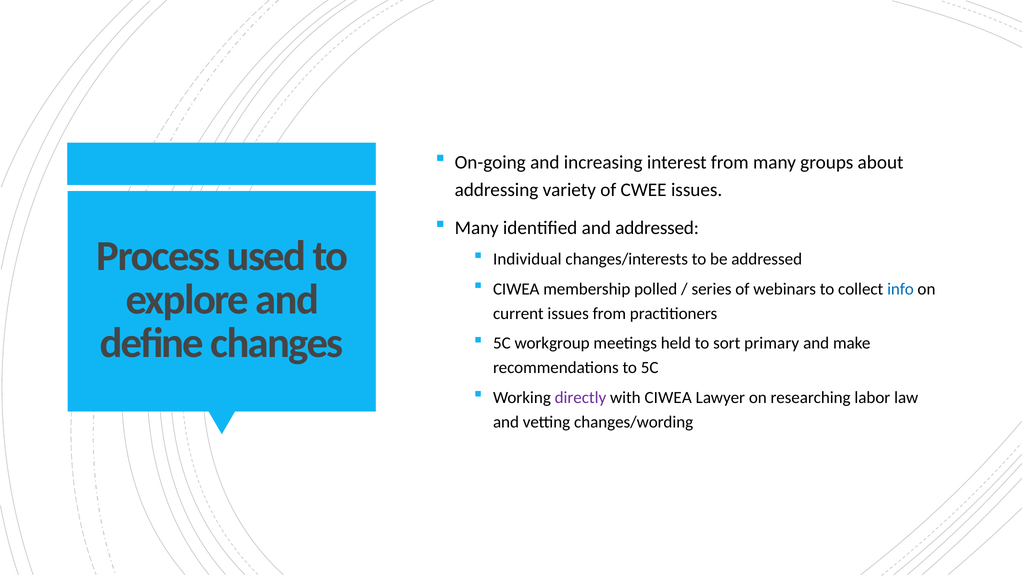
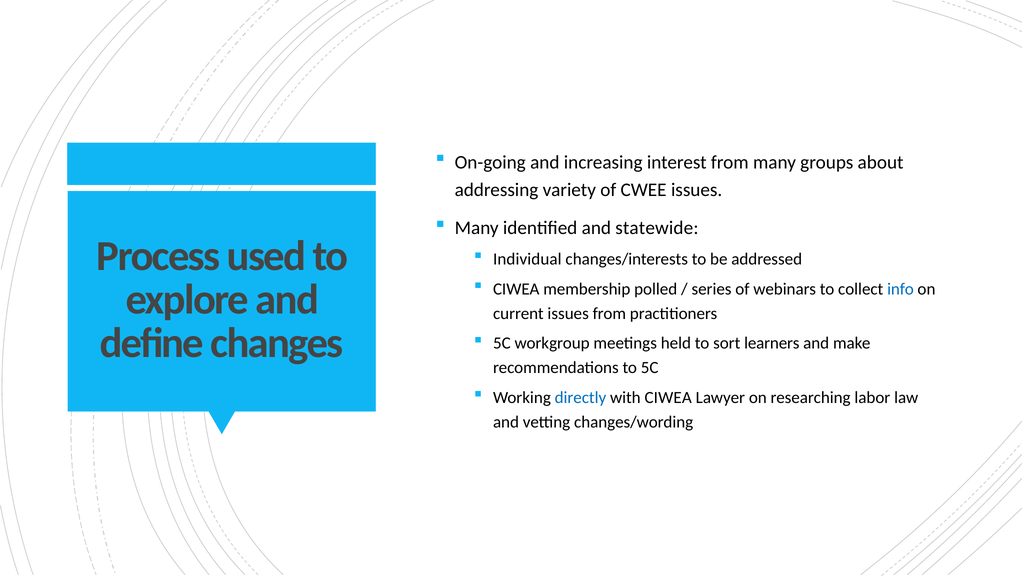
and addressed: addressed -> statewide
primary: primary -> learners
directly colour: purple -> blue
